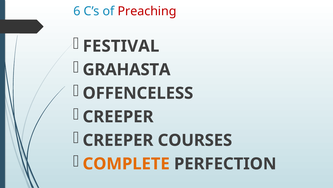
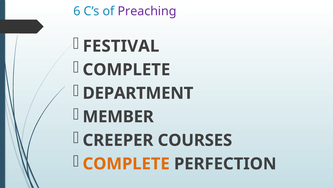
Preaching colour: red -> purple
GRAHASTA at (127, 69): GRAHASTA -> COMPLETE
OFFENCELESS: OFFENCELESS -> DEPARTMENT
CREEPER at (118, 116): CREEPER -> MEMBER
